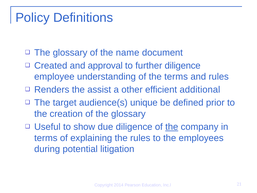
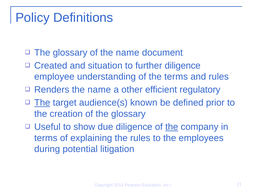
approval: approval -> situation
Renders the assist: assist -> name
additional: additional -> regulatory
The at (42, 103) underline: none -> present
unique: unique -> known
